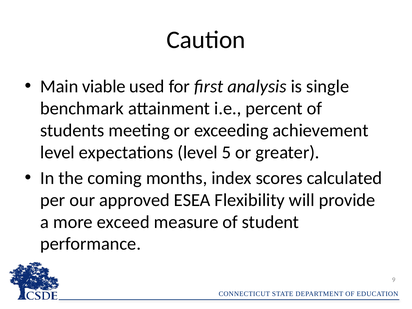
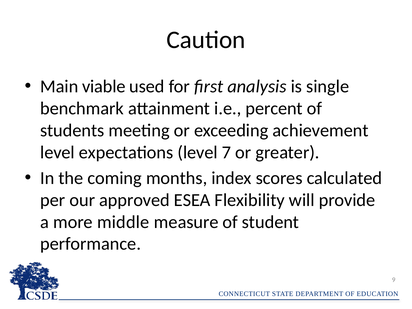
5: 5 -> 7
exceed: exceed -> middle
